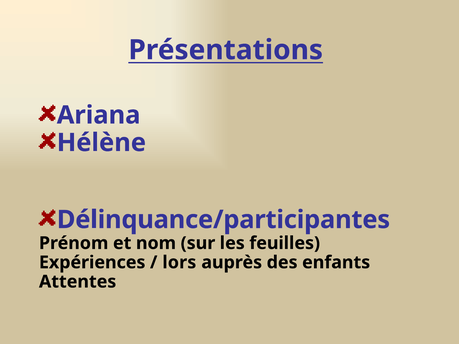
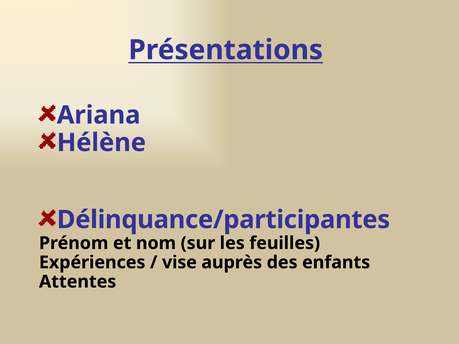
lors: lors -> vise
